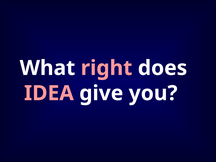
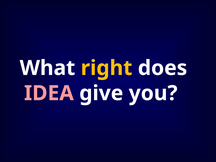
right colour: pink -> yellow
